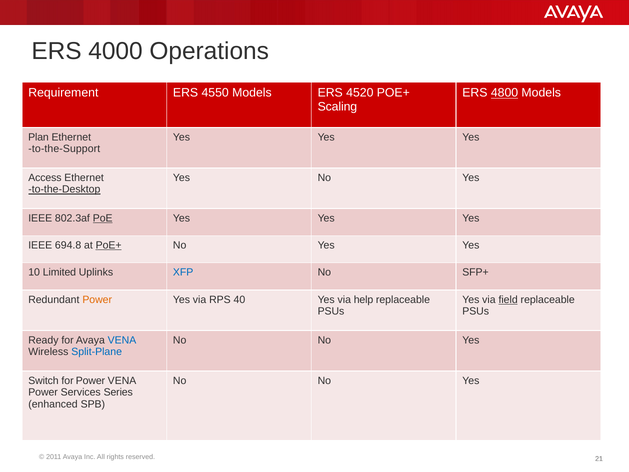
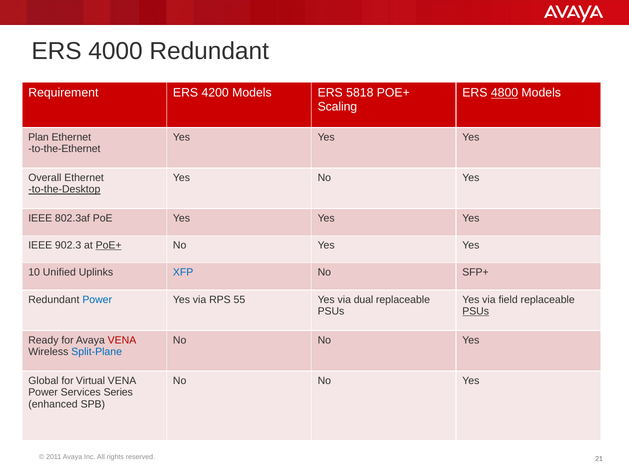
4000 Operations: Operations -> Redundant
4550: 4550 -> 4200
4520: 4520 -> 5818
to-the-Support: to-the-Support -> to-the-Ethernet
Access: Access -> Overall
PoE underline: present -> none
694.8: 694.8 -> 902.3
Limited: Limited -> Unified
Power at (97, 300) colour: orange -> blue
40: 40 -> 55
help: help -> dual
field underline: present -> none
PSUs at (476, 311) underline: none -> present
VENA at (122, 340) colour: blue -> red
Switch: Switch -> Global
for Power: Power -> Virtual
